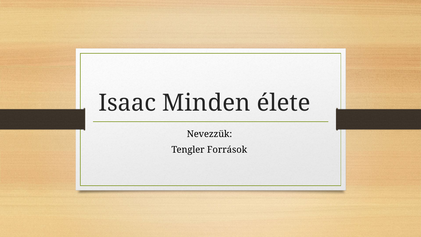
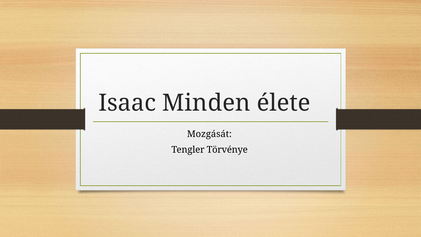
Nevezzük: Nevezzük -> Mozgását
Források: Források -> Törvénye
